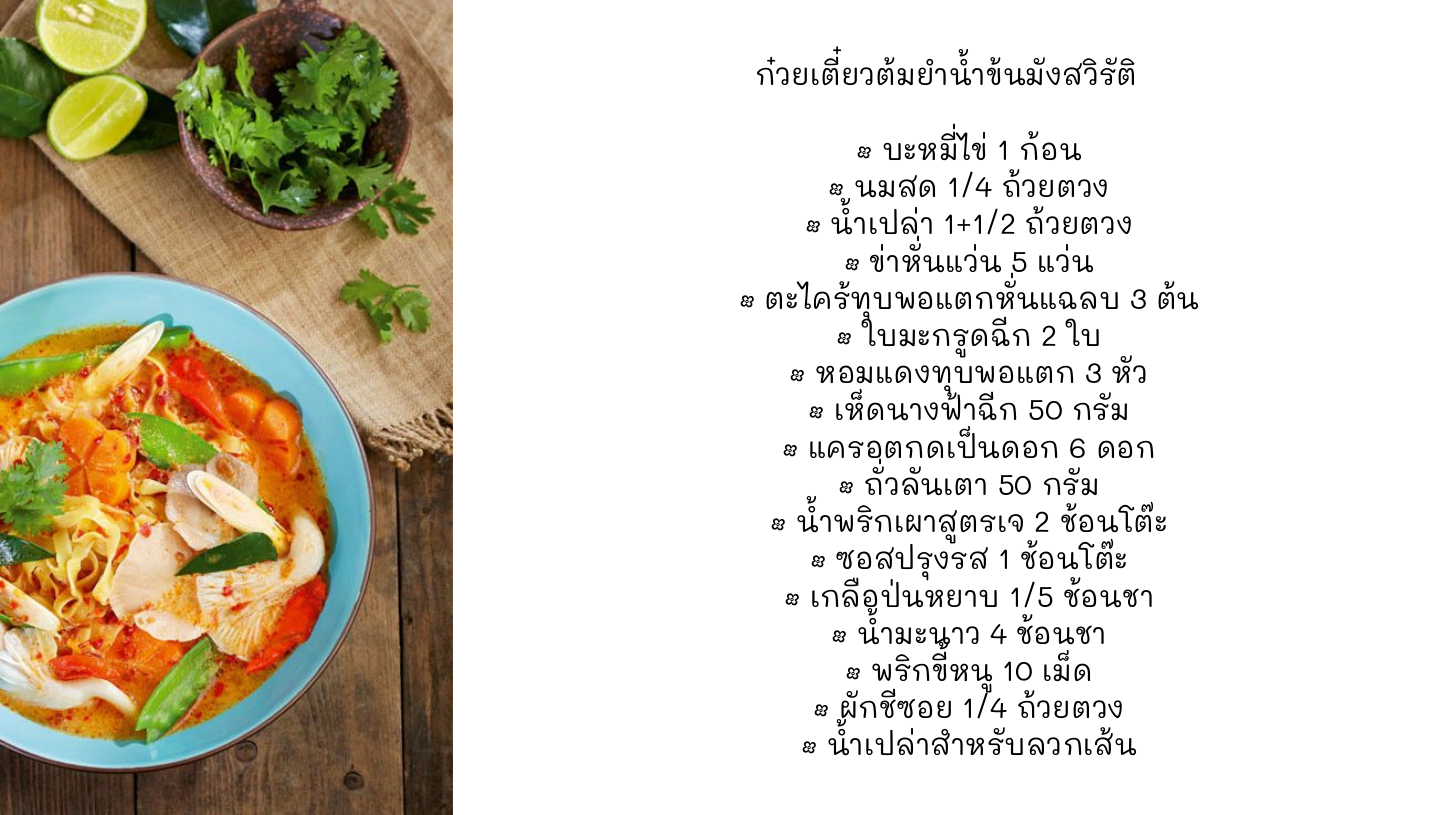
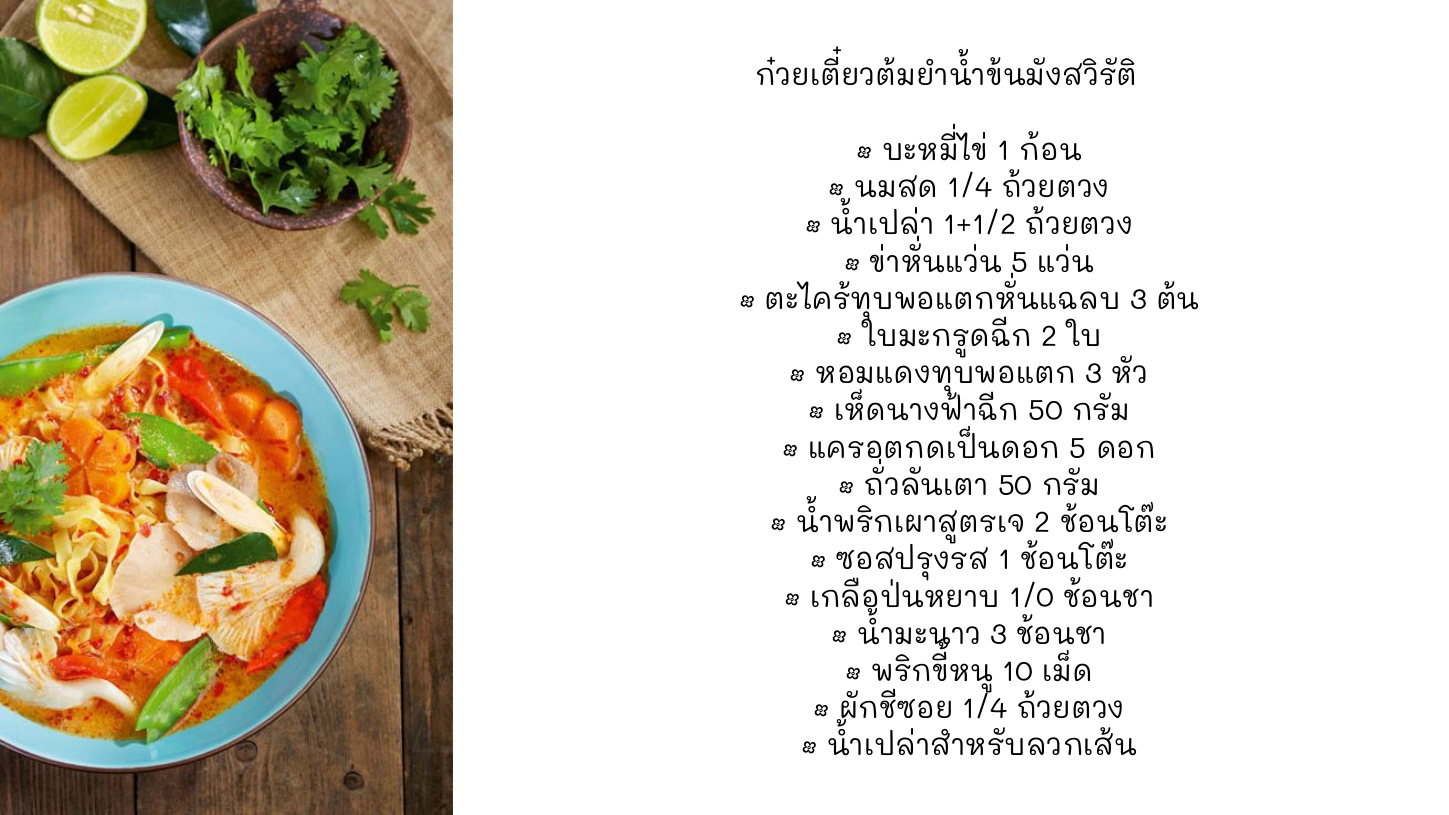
6 at (1079, 449): 6 -> 5
1/5: 1/5 -> 1/0
4 at (999, 635): 4 -> 3
